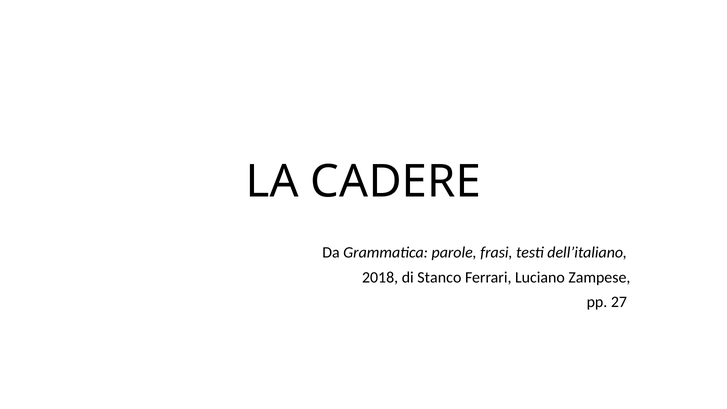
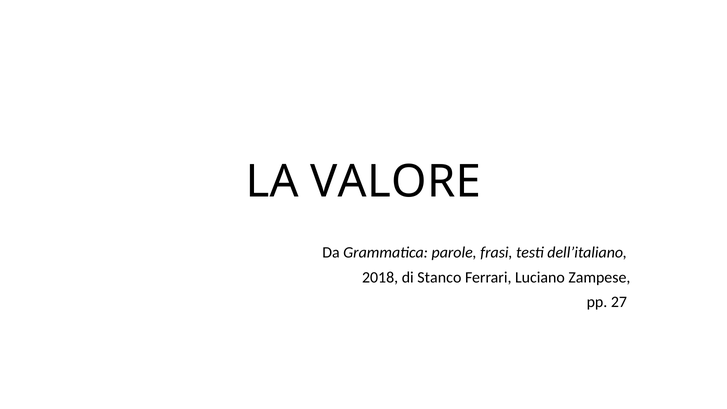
CADERE: CADERE -> VALORE
